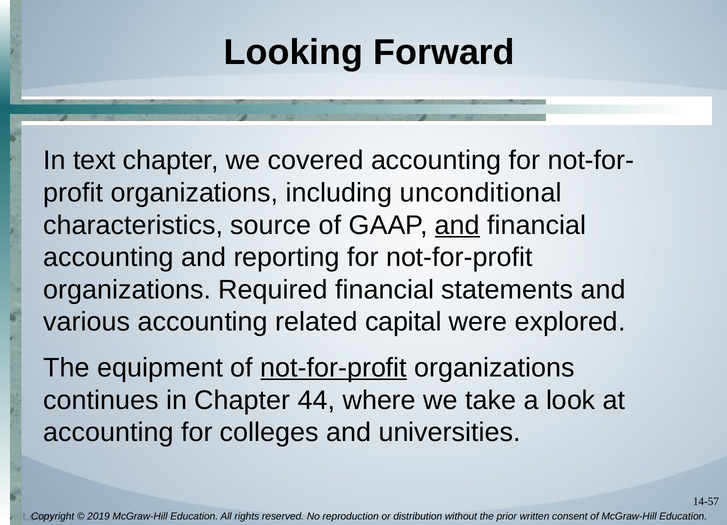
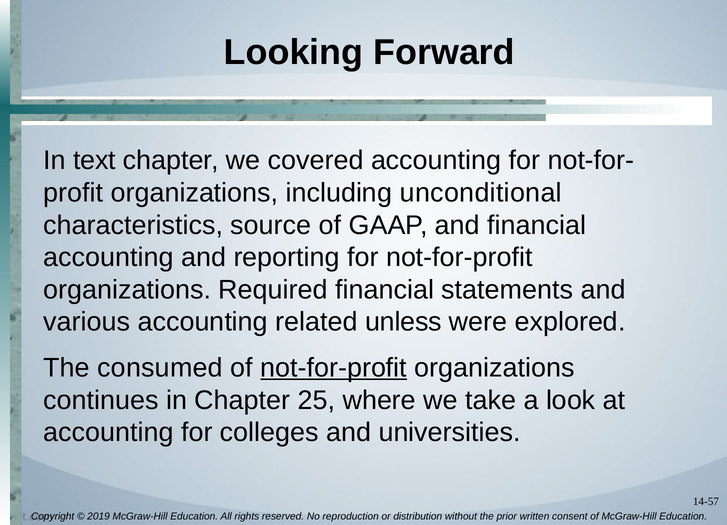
and at (457, 225) underline: present -> none
capital: capital -> unless
equipment: equipment -> consumed
44: 44 -> 25
